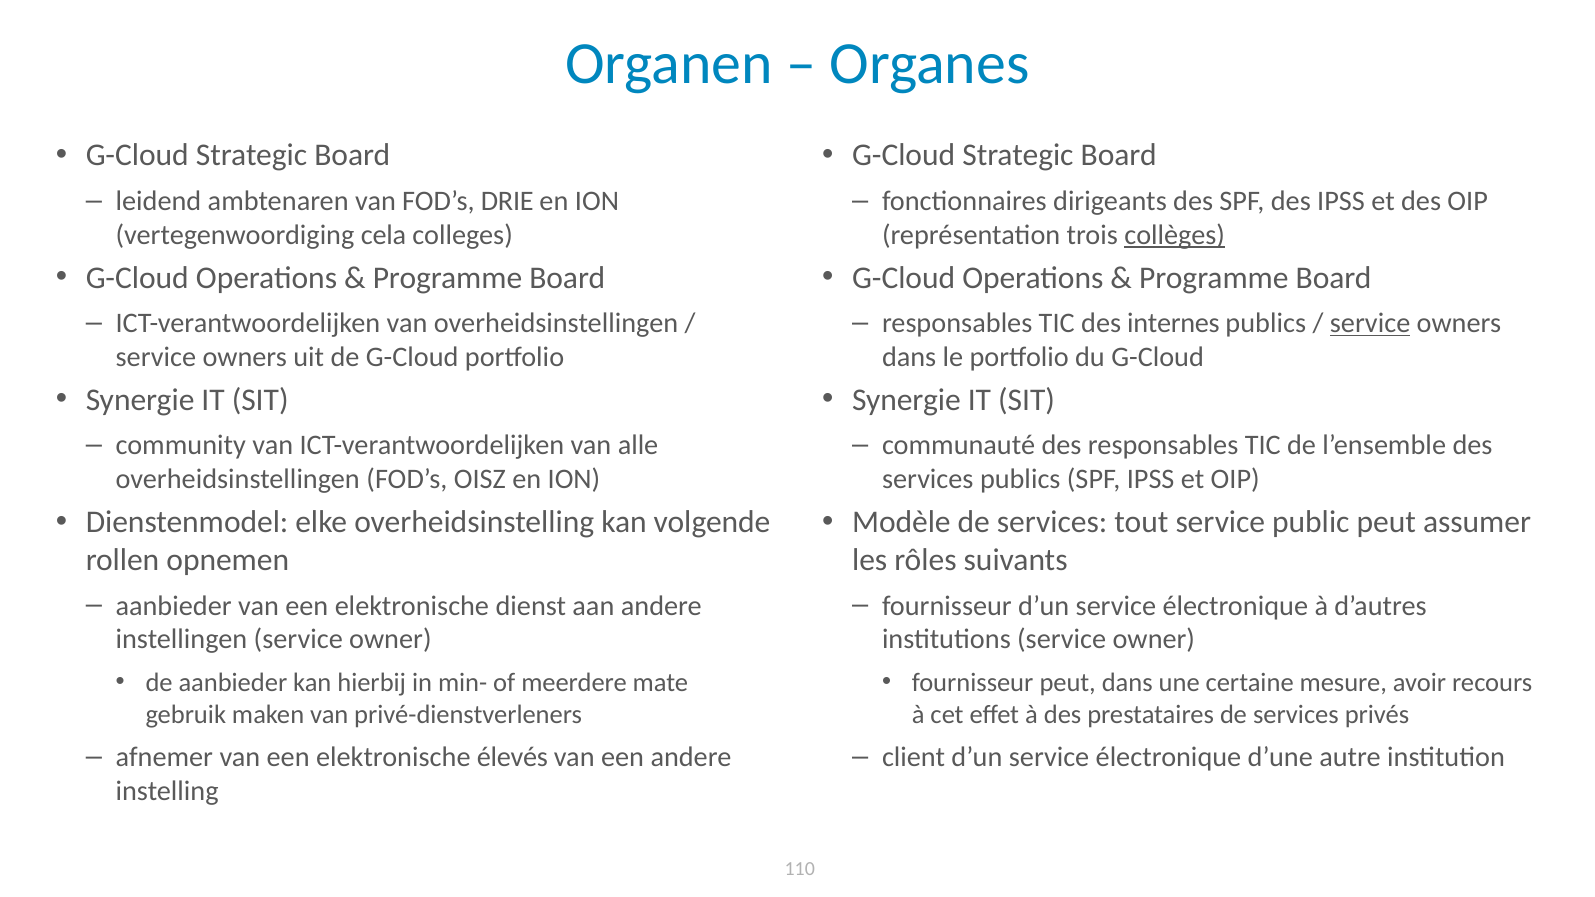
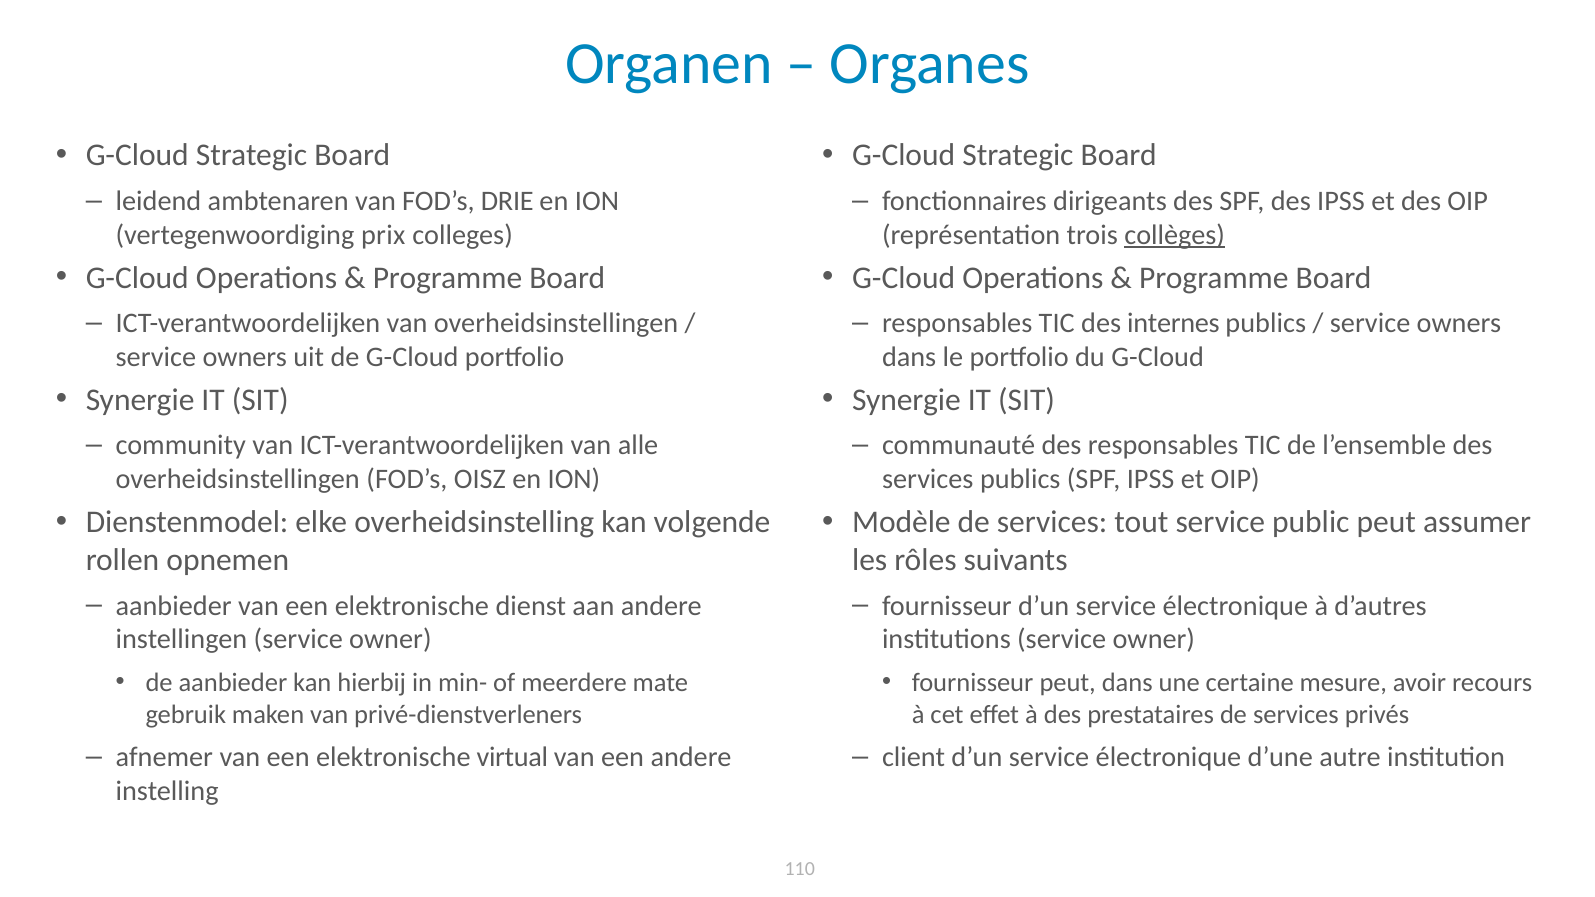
cela: cela -> prix
service at (1370, 323) underline: present -> none
élevés: élevés -> virtual
